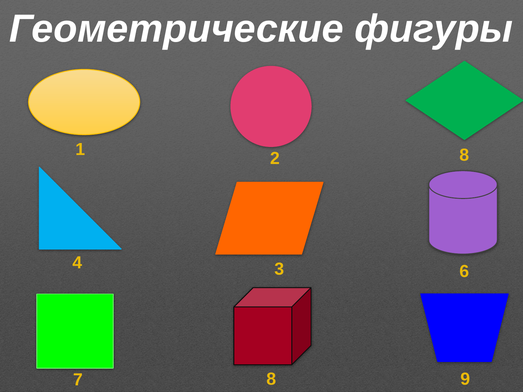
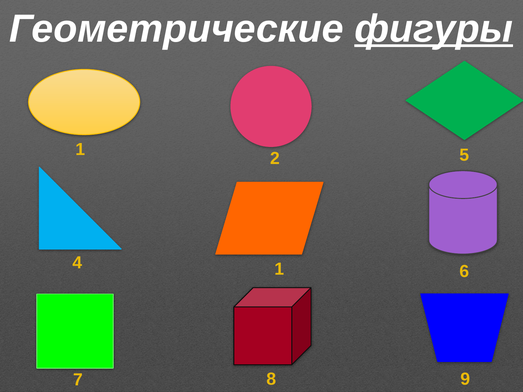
фигуры underline: none -> present
1 8: 8 -> 5
4 3: 3 -> 1
